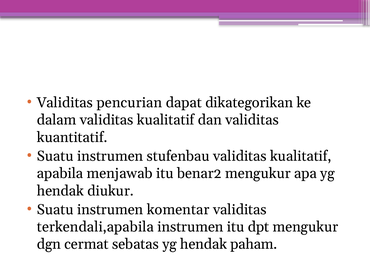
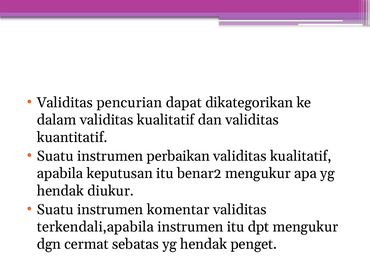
stufenbau: stufenbau -> perbaikan
menjawab: menjawab -> keputusan
paham: paham -> penget
